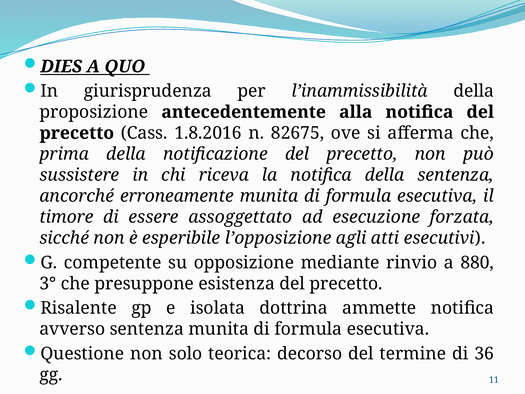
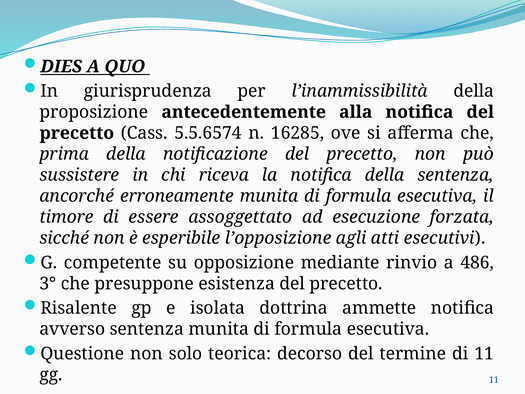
1.8.2016: 1.8.2016 -> 5.5.6574
82675: 82675 -> 16285
880: 880 -> 486
di 36: 36 -> 11
